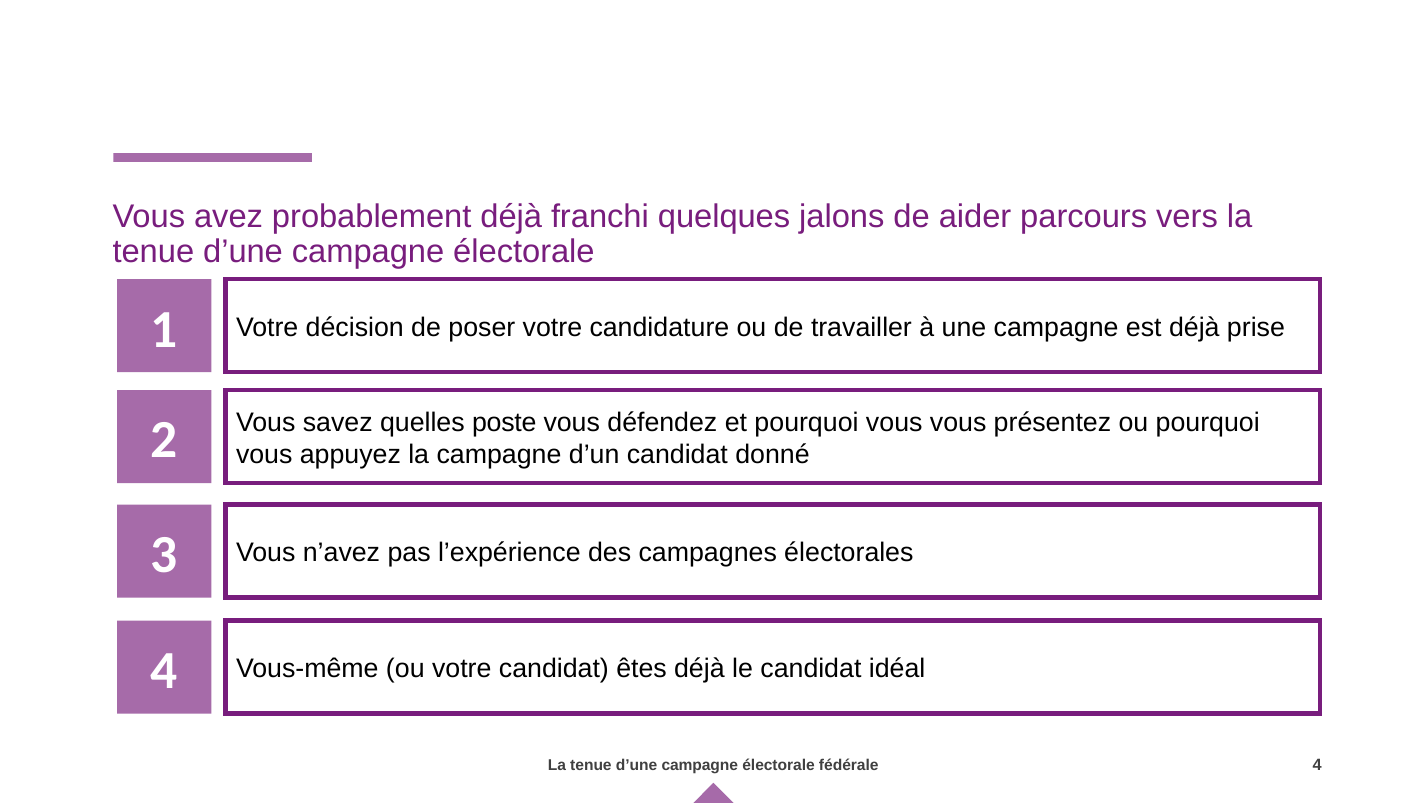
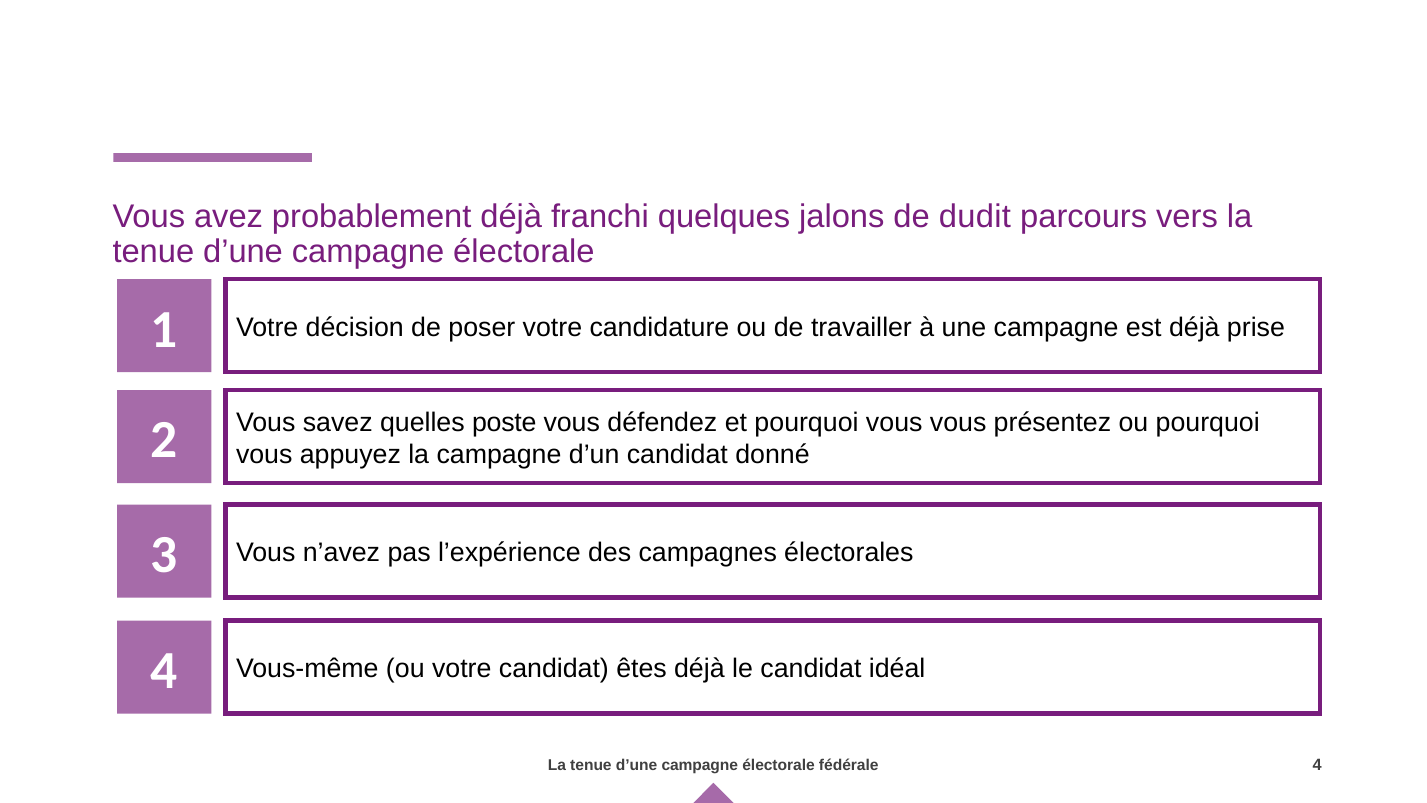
aider: aider -> dudit
